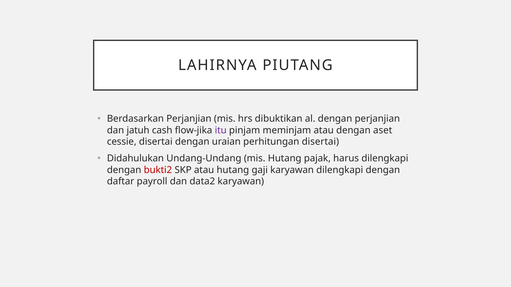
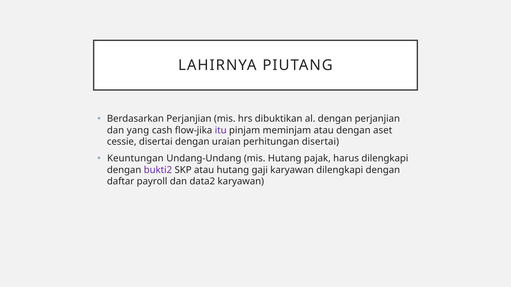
jatuh: jatuh -> yang
Didahulukan: Didahulukan -> Keuntungan
bukti2 colour: red -> purple
